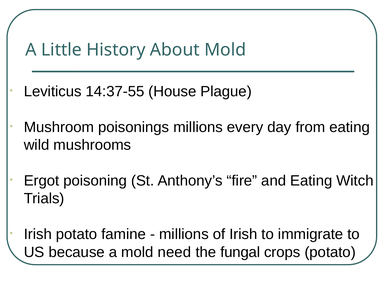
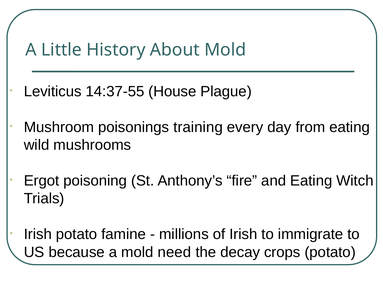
poisonings millions: millions -> training
fungal: fungal -> decay
